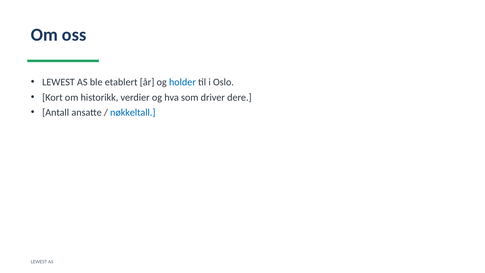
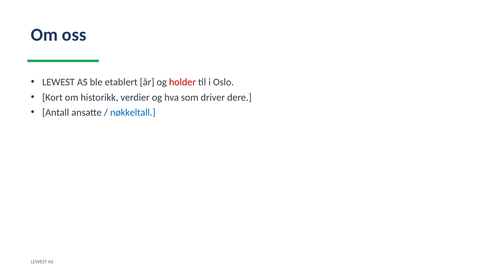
holder colour: blue -> red
